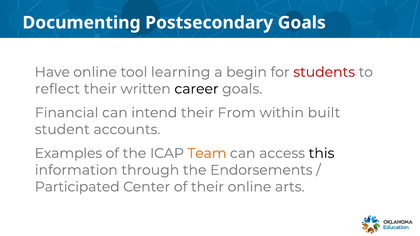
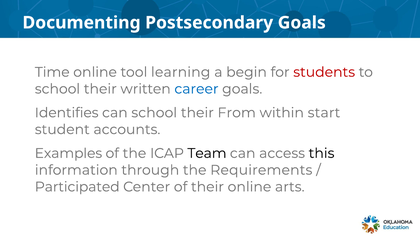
Have: Have -> Time
reflect at (57, 89): reflect -> school
career colour: black -> blue
Financial: Financial -> Identifies
can intend: intend -> school
built: built -> start
Team colour: orange -> black
Endorsements: Endorsements -> Requirements
